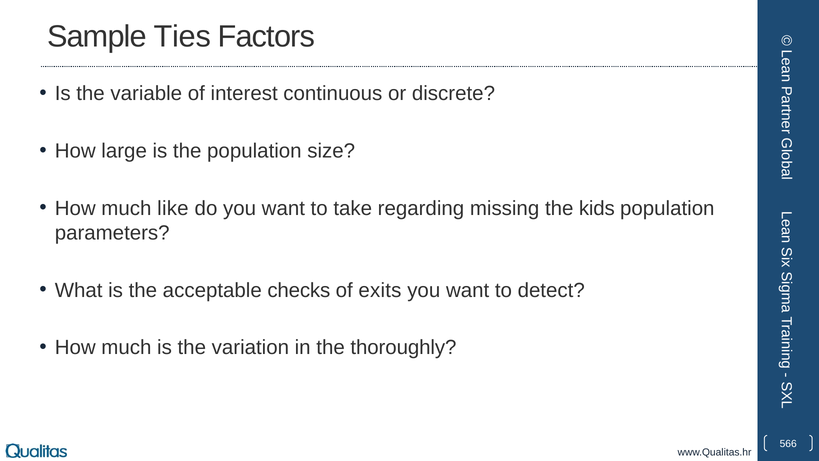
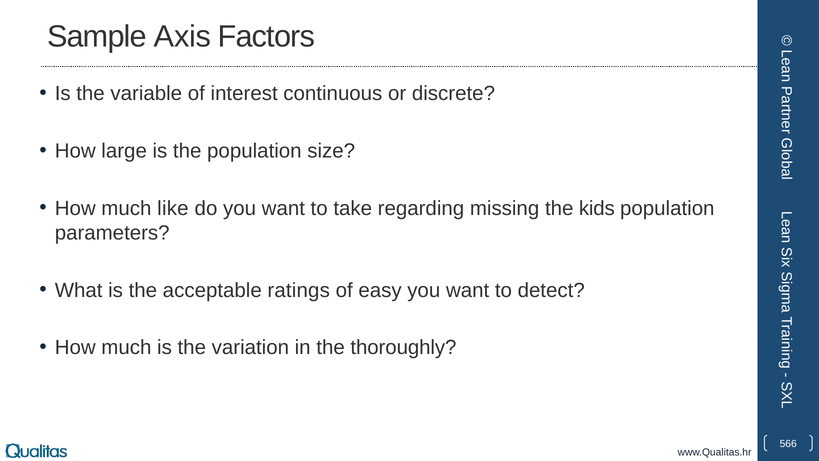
Ties: Ties -> Axis
checks: checks -> ratings
exits: exits -> easy
